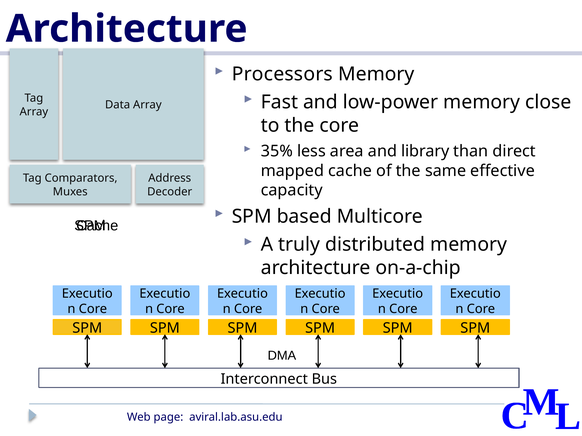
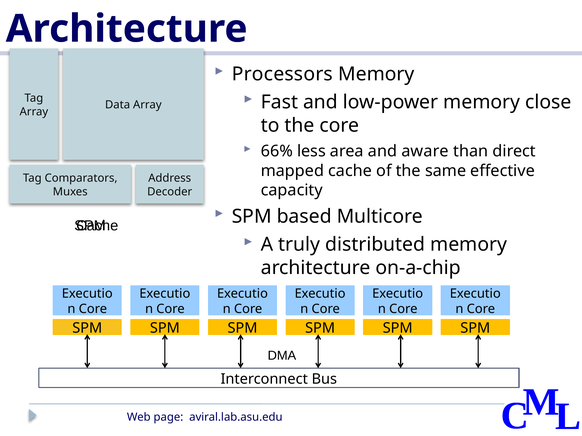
35%: 35% -> 66%
library: library -> aware
